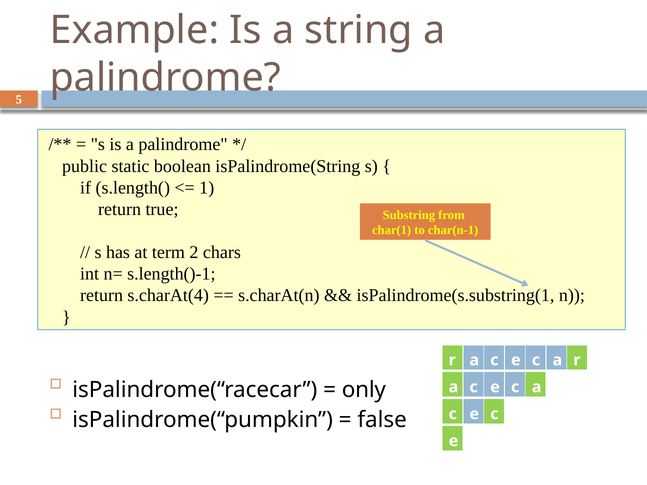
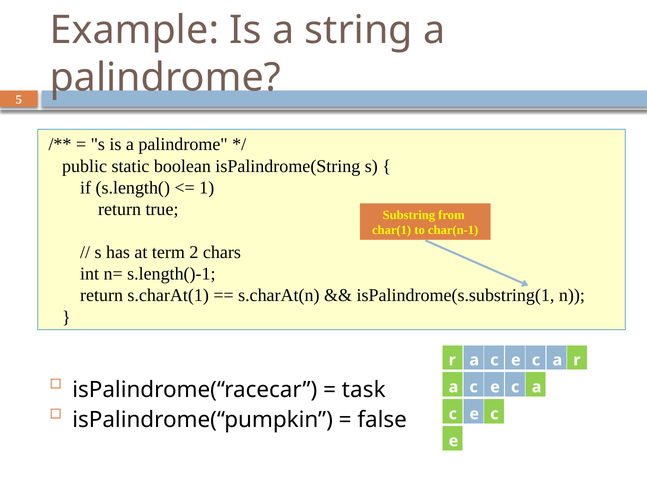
s.charAt(4: s.charAt(4 -> s.charAt(1
only: only -> task
